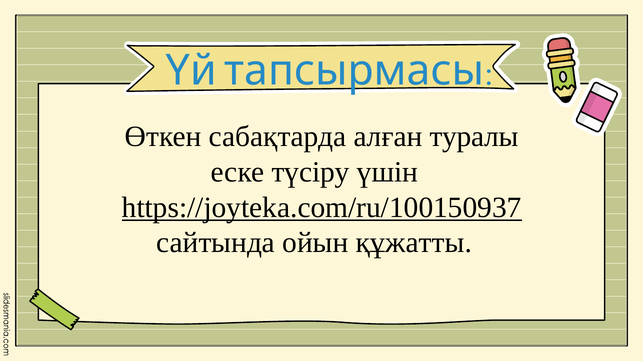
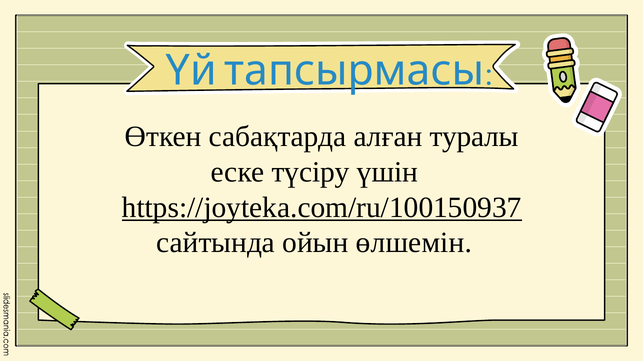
құжатты: құжатты -> өлшемін
